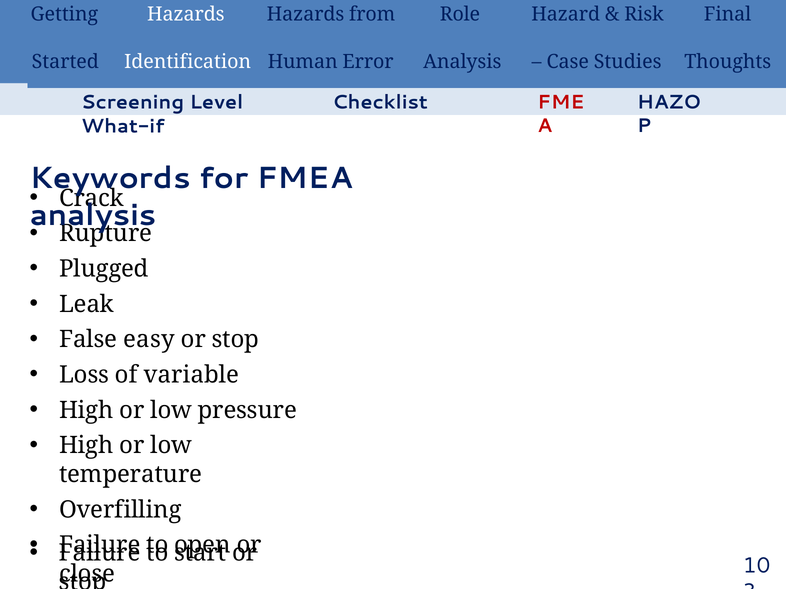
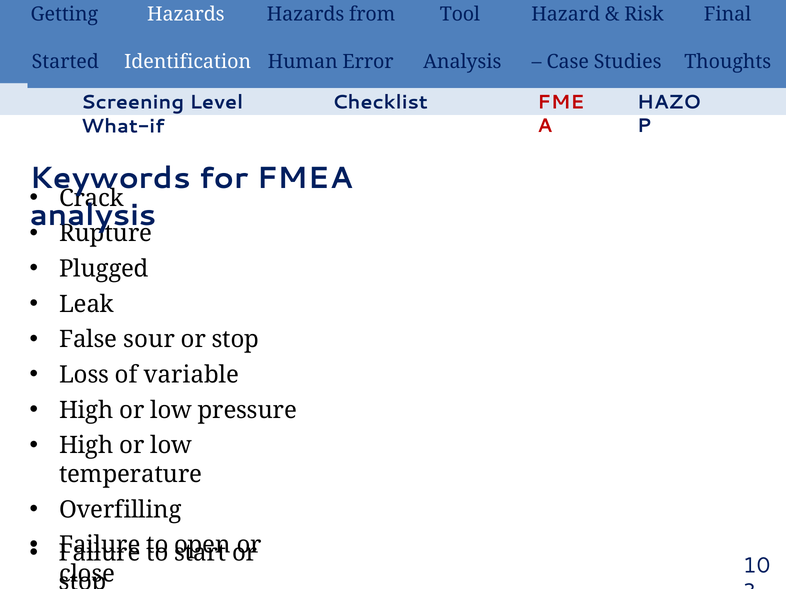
Role: Role -> Tool
easy: easy -> sour
